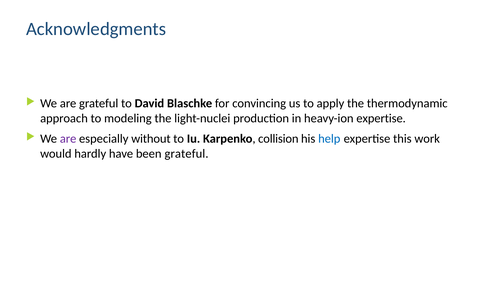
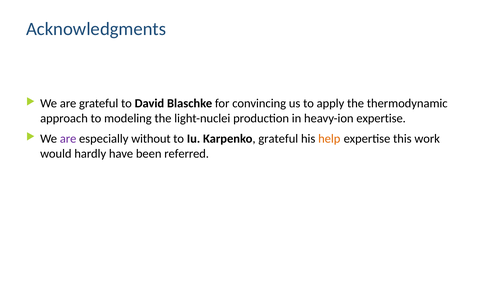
Karpenko collision: collision -> grateful
help colour: blue -> orange
been grateful: grateful -> referred
